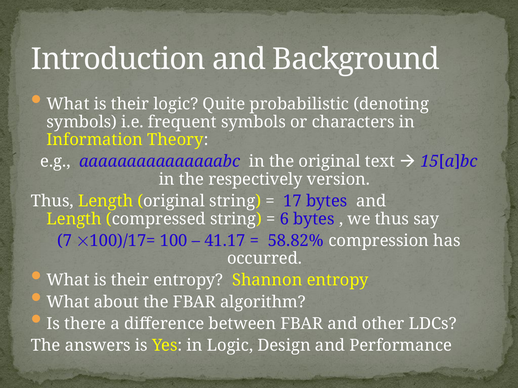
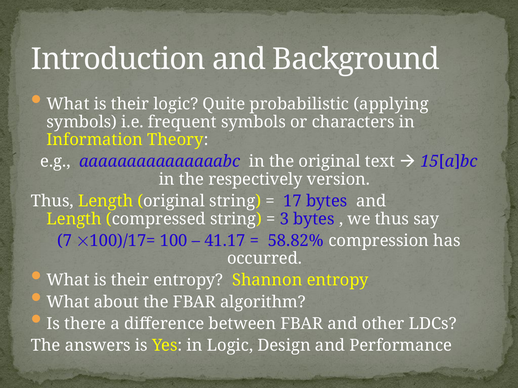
denoting: denoting -> applying
6: 6 -> 3
